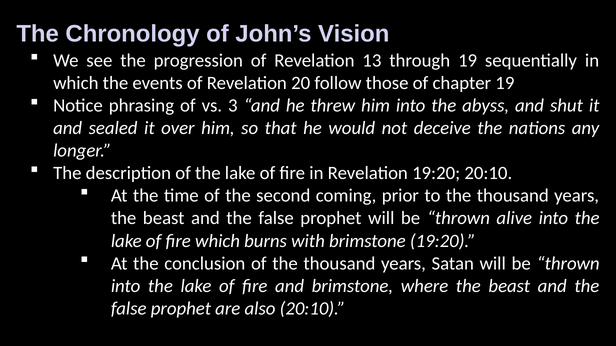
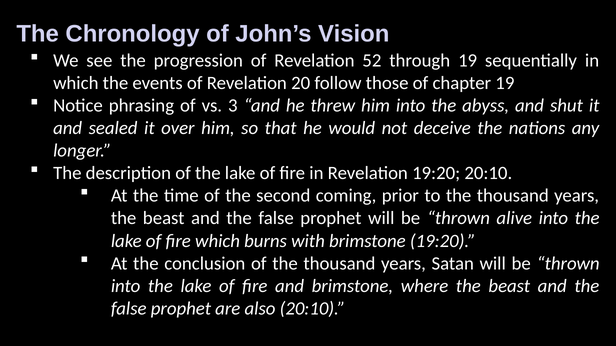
13: 13 -> 52
